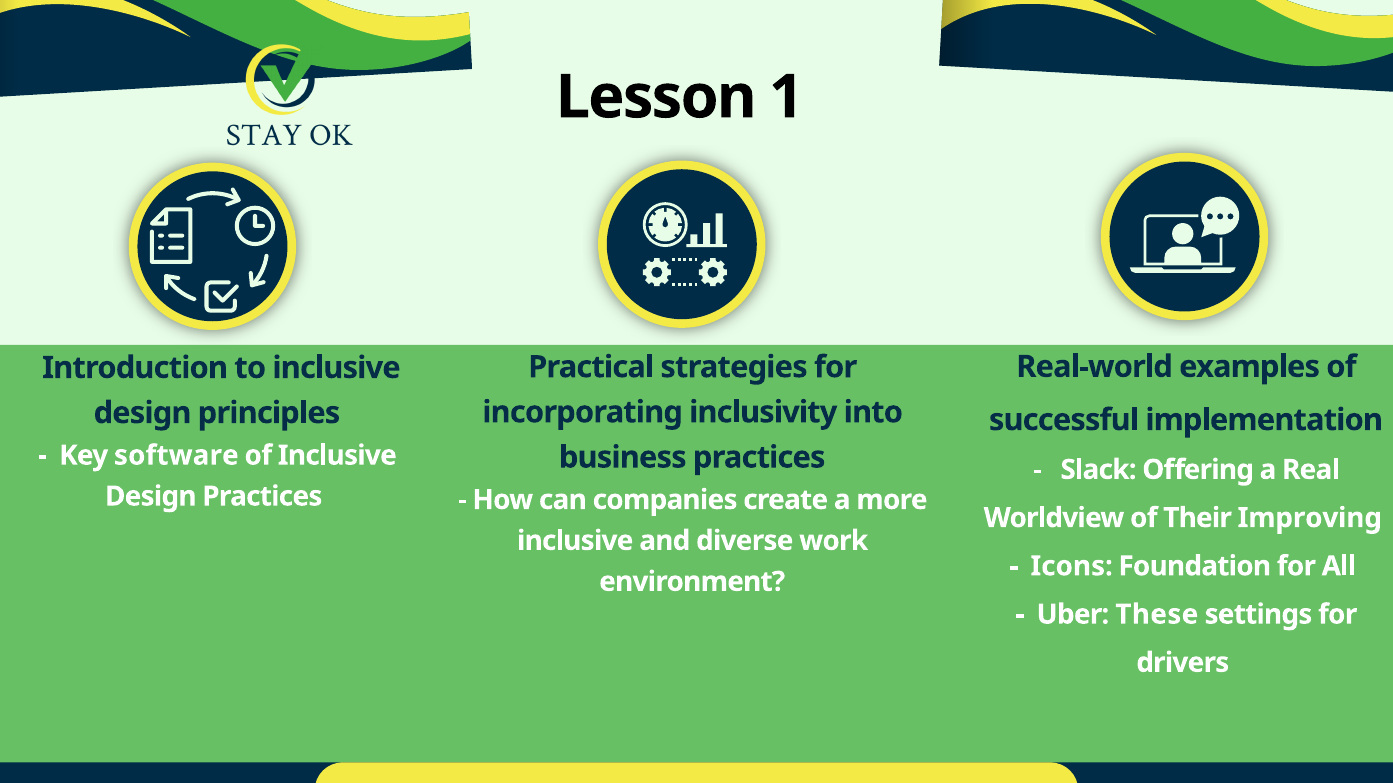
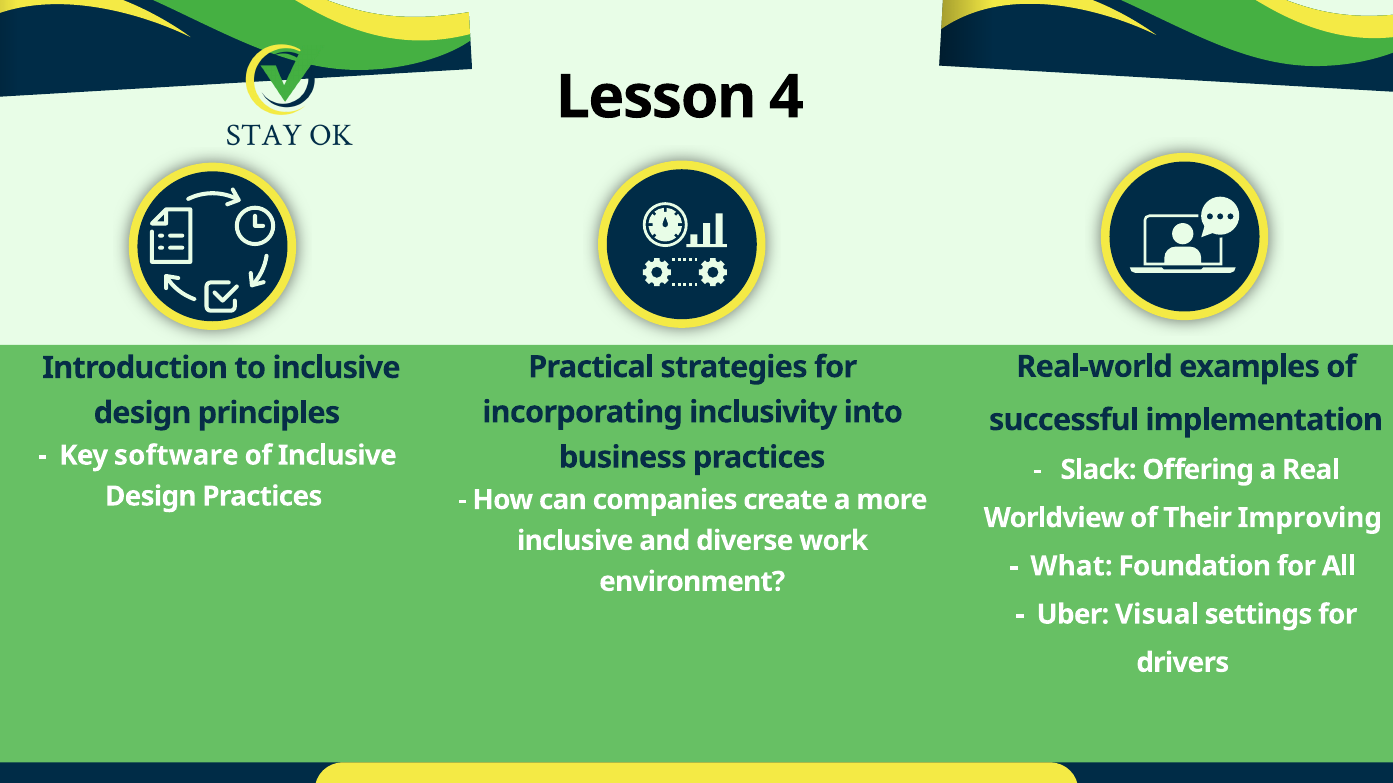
1: 1 -> 4
Icons: Icons -> What
These: These -> Visual
